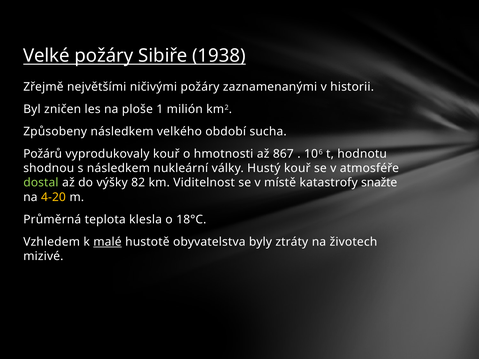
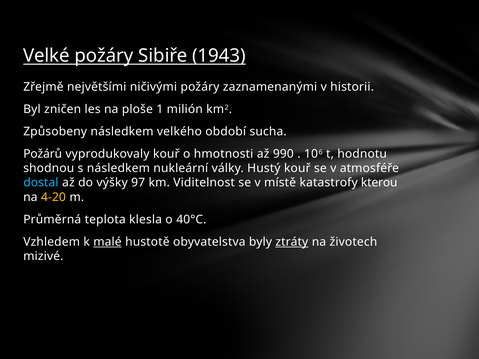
1938: 1938 -> 1943
867: 867 -> 990
dostal colour: light green -> light blue
82: 82 -> 97
snažte: snažte -> kterou
18°C: 18°C -> 40°C
ztráty underline: none -> present
